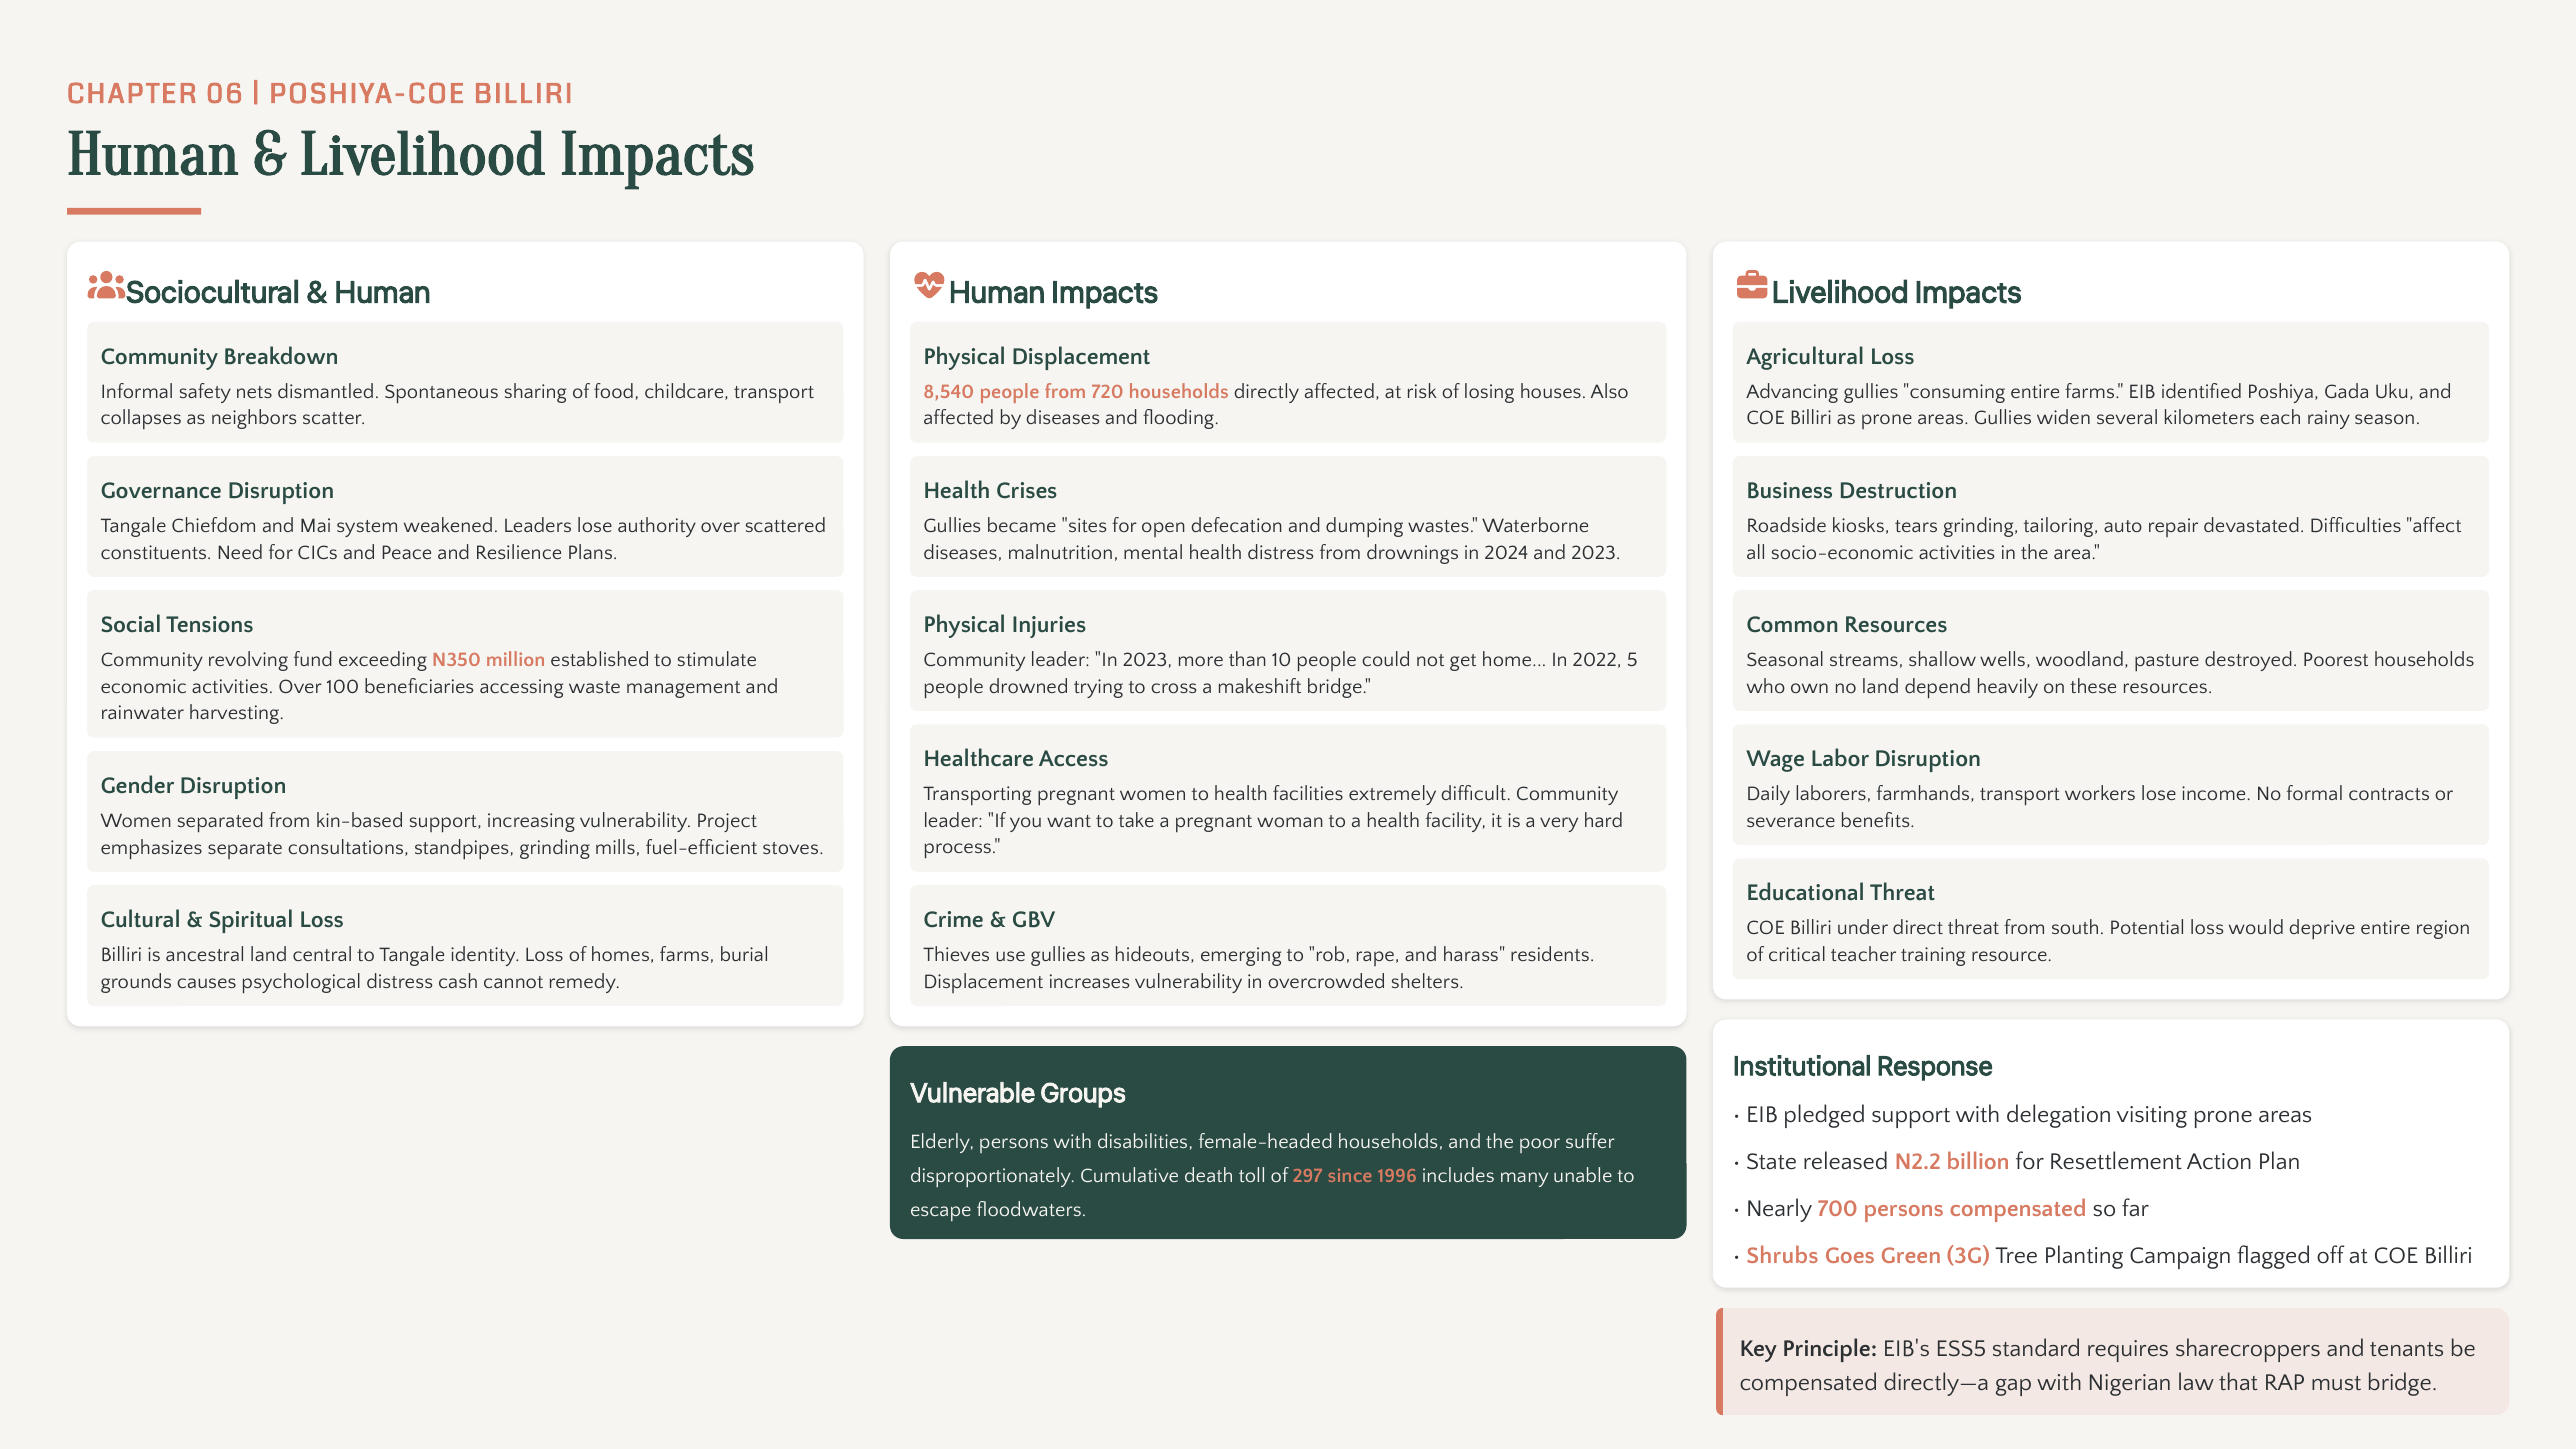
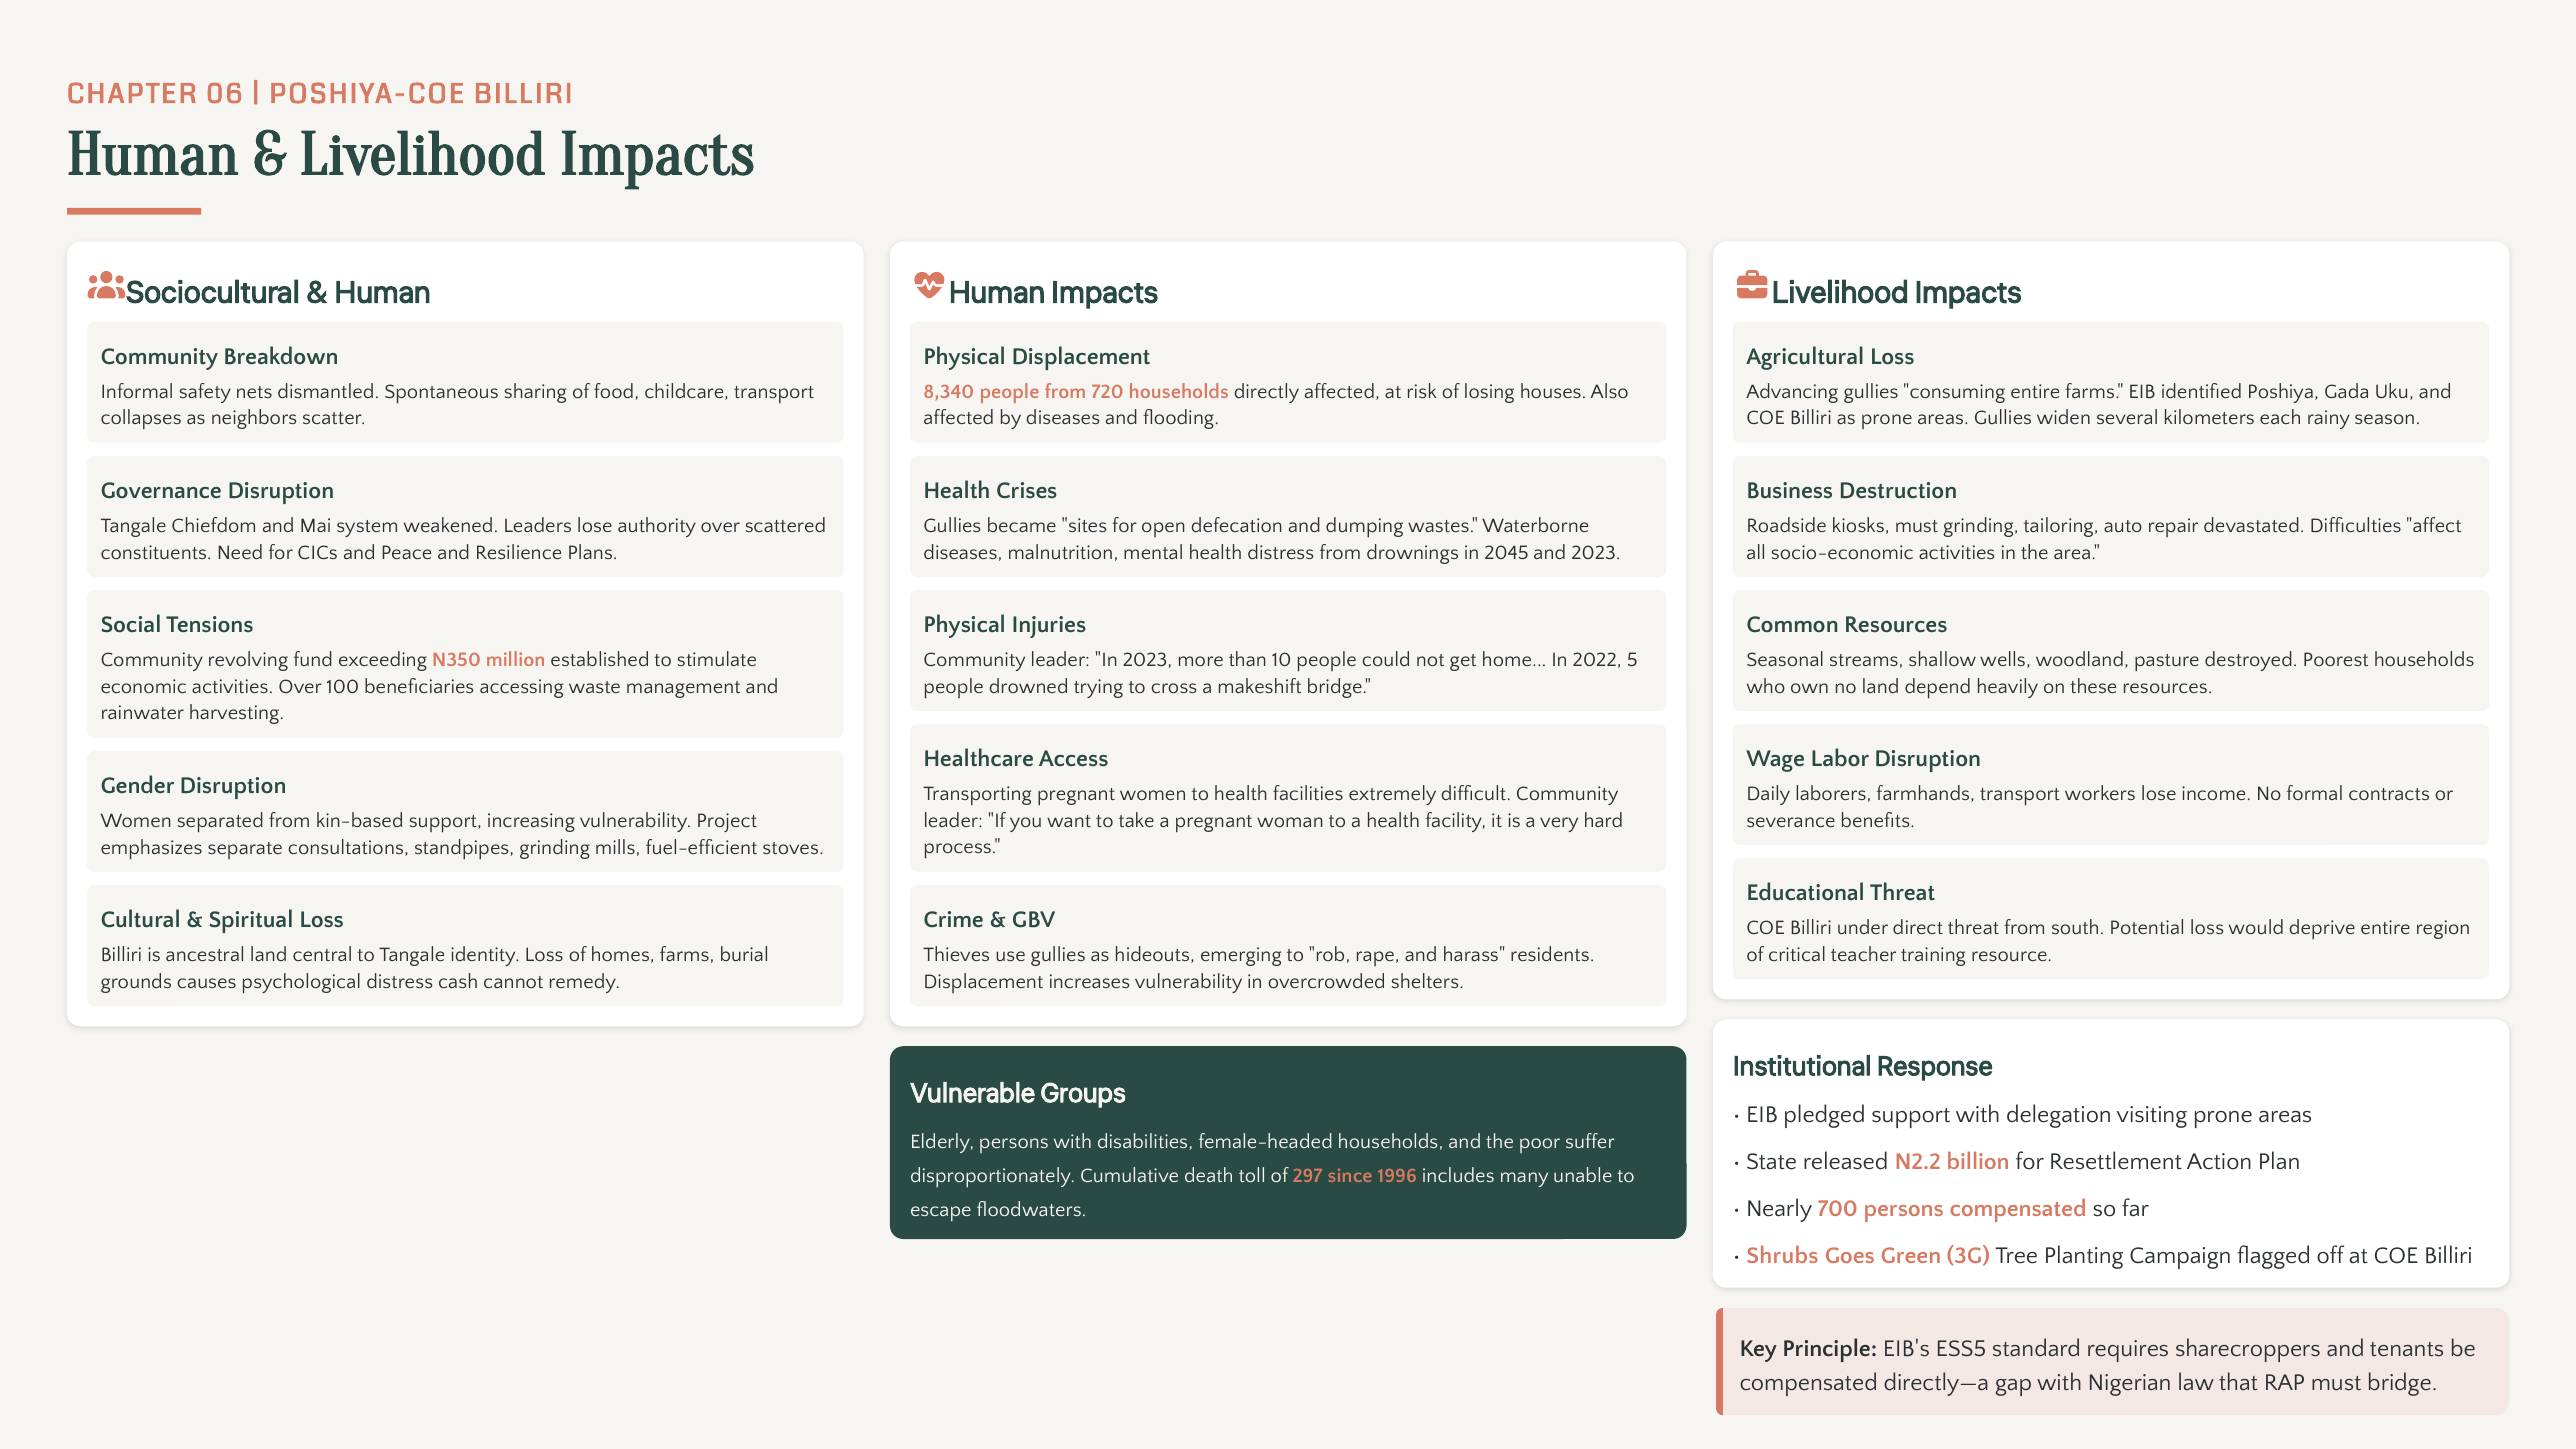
8,540: 8,540 -> 8,340
kiosks tears: tears -> must
2024: 2024 -> 2045
